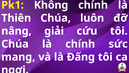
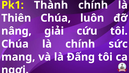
Không: Không -> Thành
